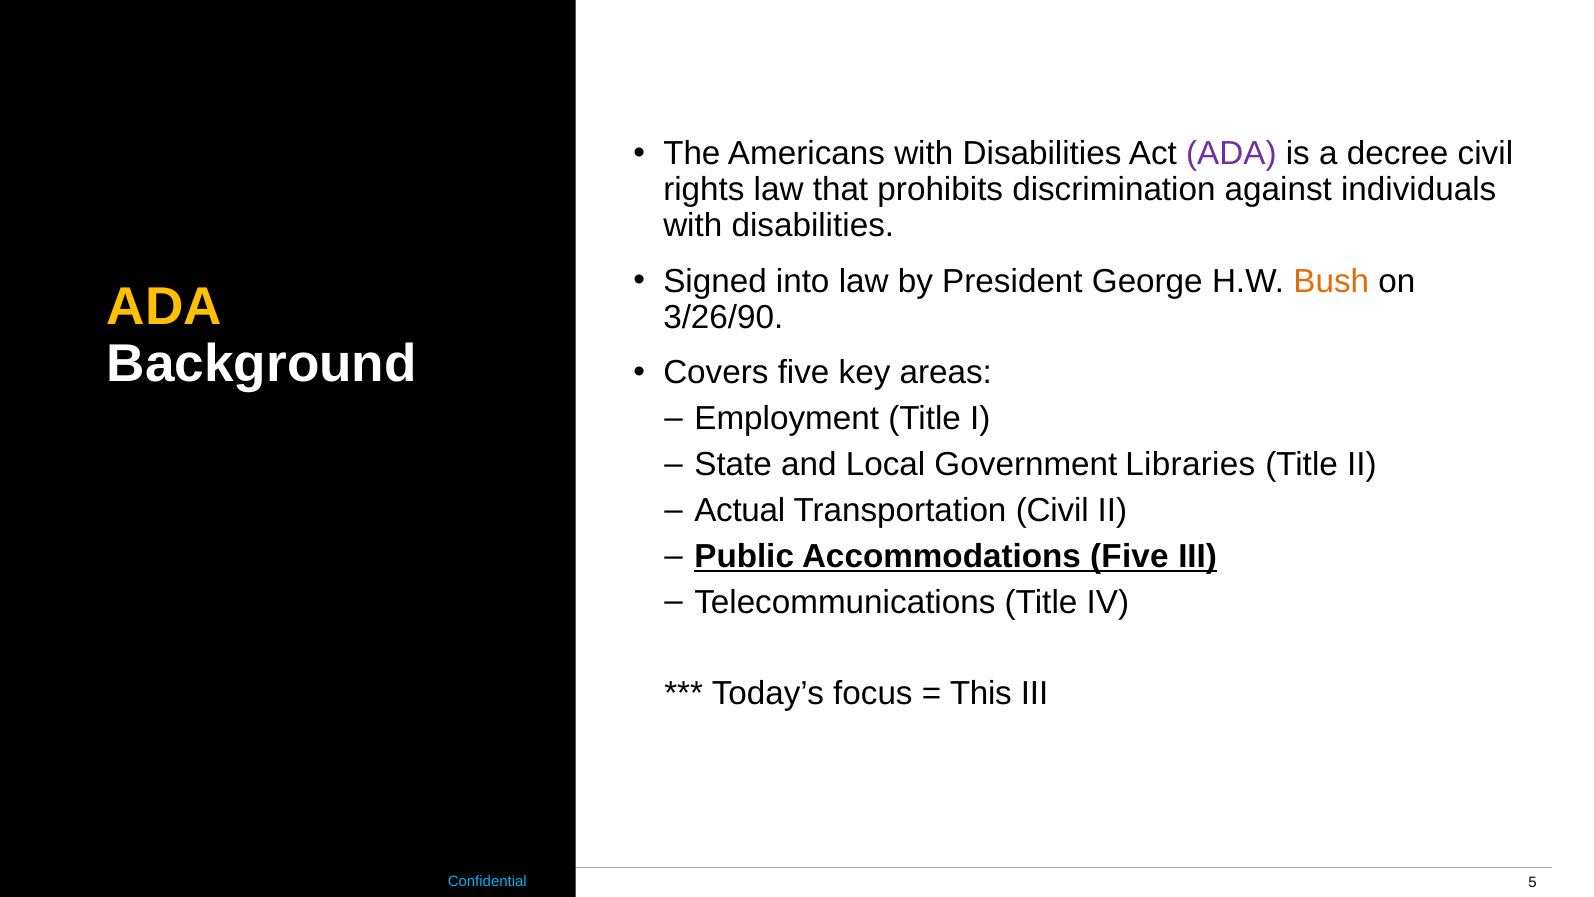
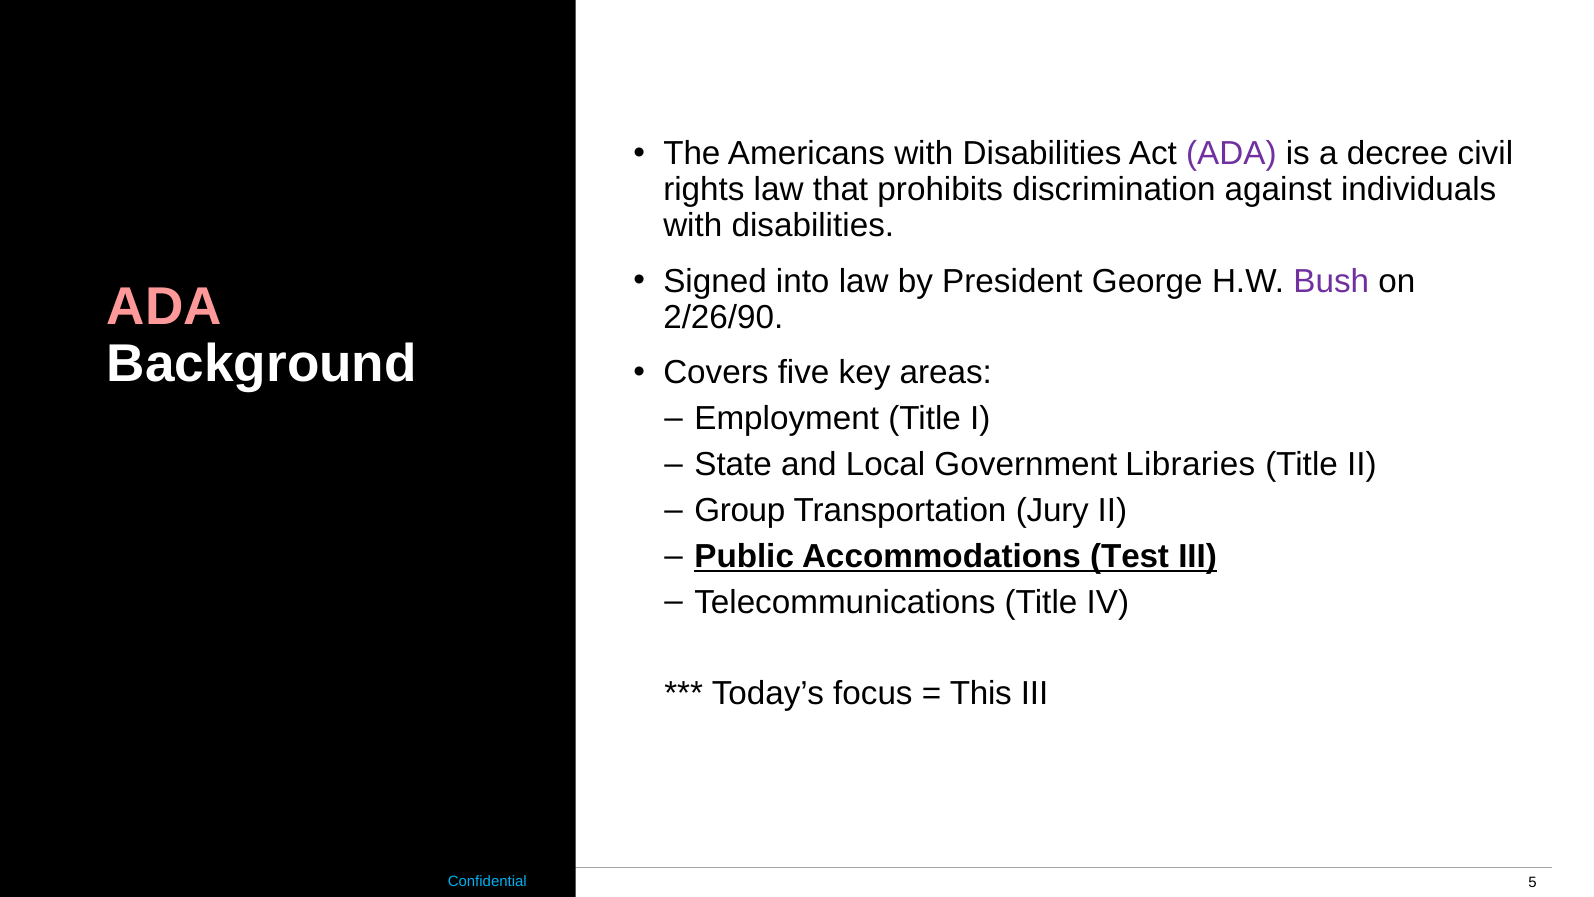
Bush colour: orange -> purple
ADA at (164, 306) colour: yellow -> pink
3/26/90: 3/26/90 -> 2/26/90
Actual: Actual -> Group
Transportation Civil: Civil -> Jury
Accommodations Five: Five -> Test
